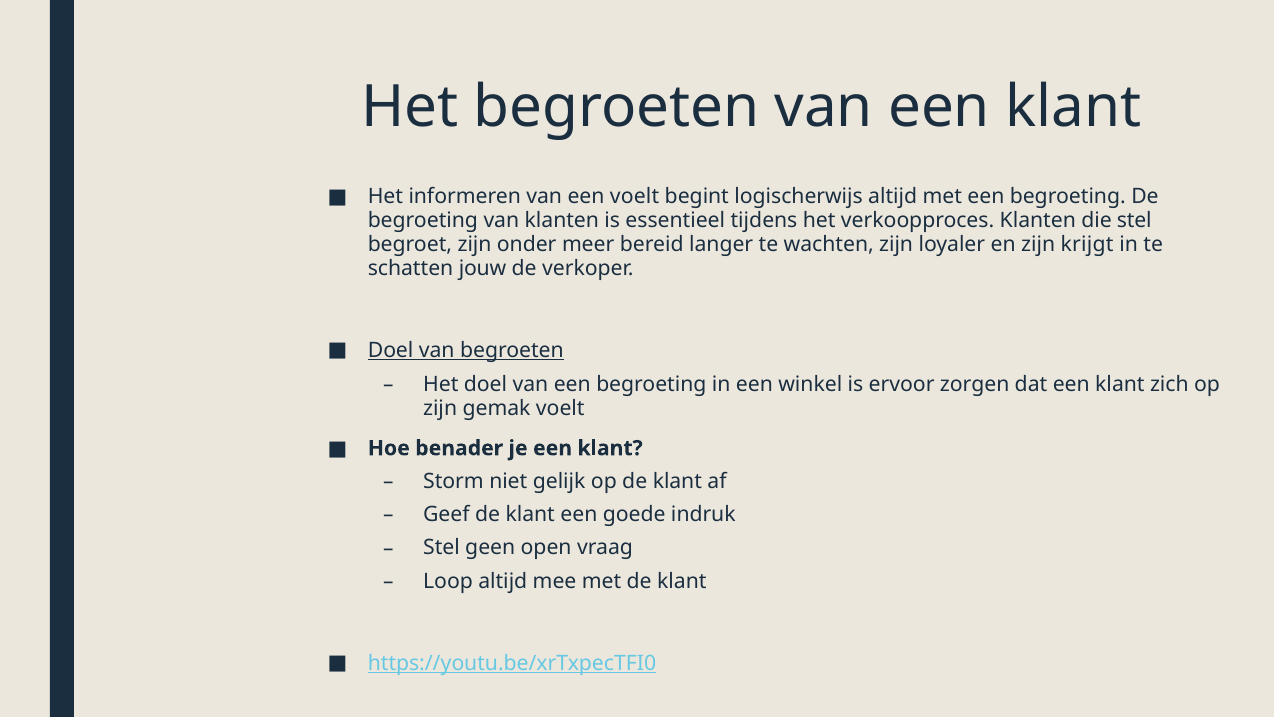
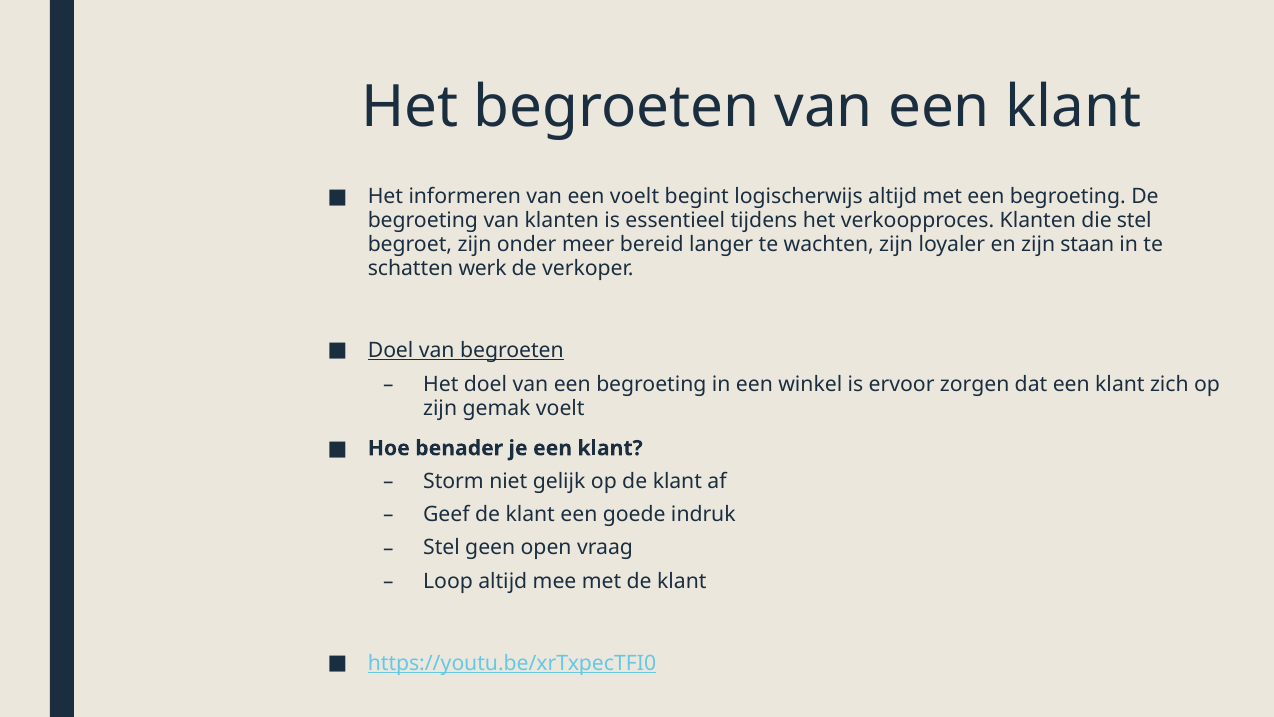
krijgt: krijgt -> staan
jouw: jouw -> werk
